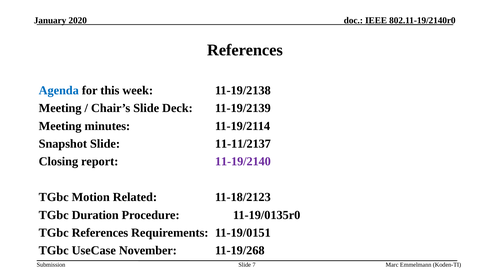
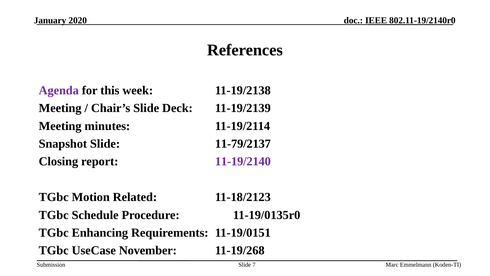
Agenda colour: blue -> purple
11-11/2137: 11-11/2137 -> 11-79/2137
Duration: Duration -> Schedule
TGbc References: References -> Enhancing
